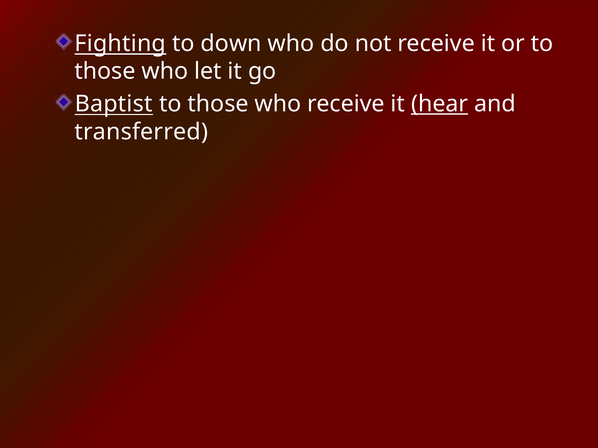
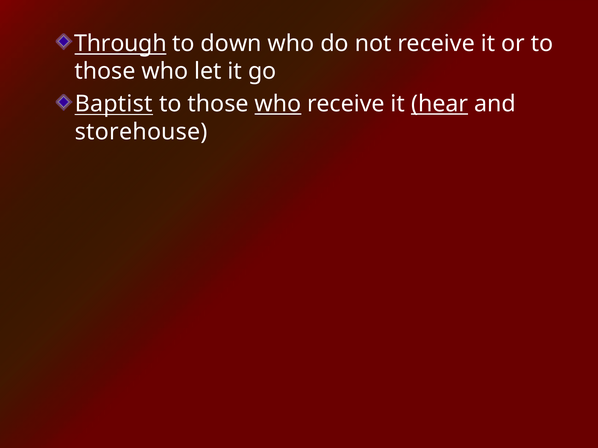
Fighting: Fighting -> Through
who at (278, 104) underline: none -> present
transferred: transferred -> storehouse
